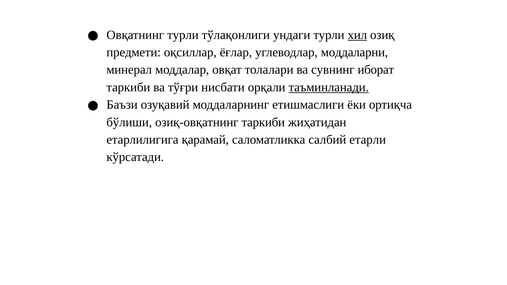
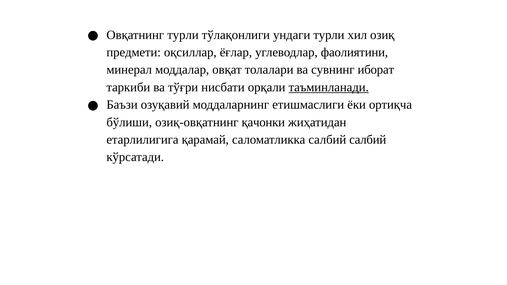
хил underline: present -> none
моддаларни: моддаларни -> фаолиятини
озиқ-овқатнинг таркиби: таркиби -> қачонки
салбий етарли: етарли -> салбий
